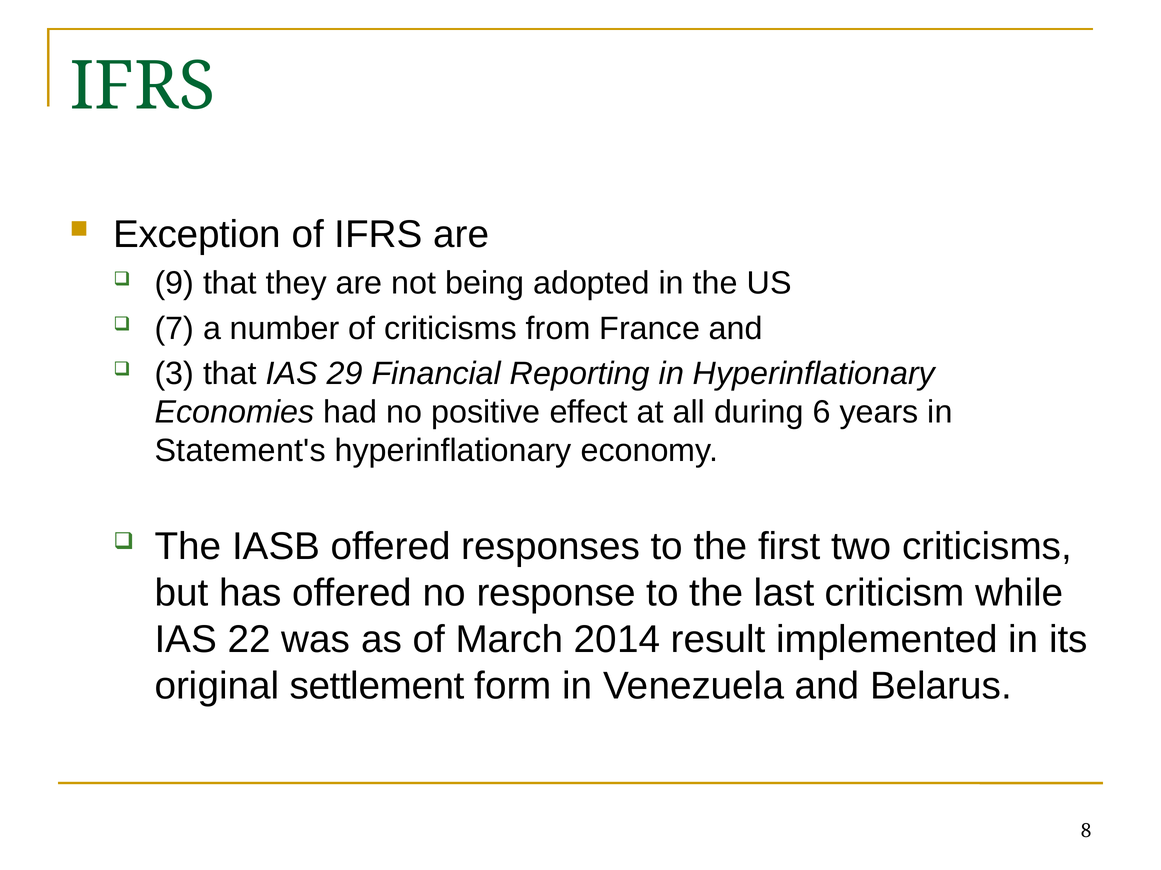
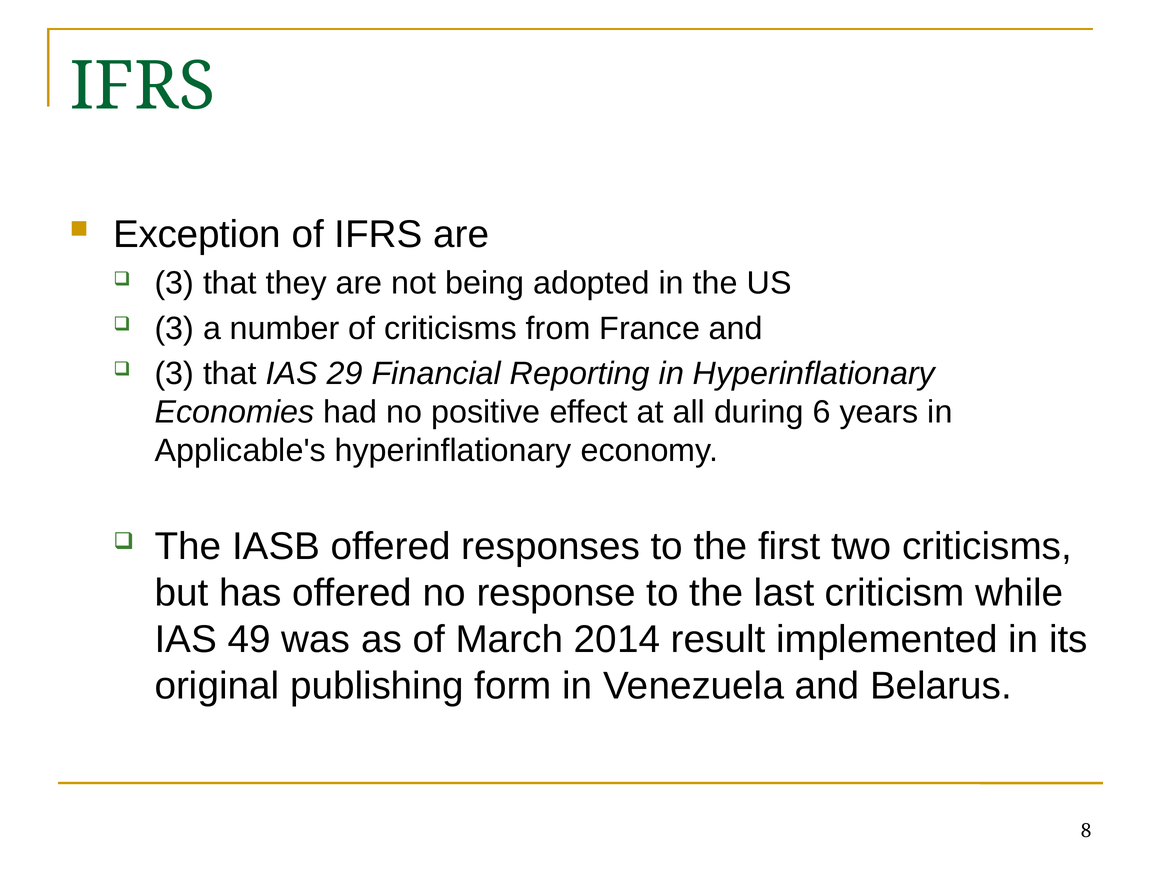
9 at (174, 283): 9 -> 3
7 at (174, 329): 7 -> 3
Statement's: Statement's -> Applicable's
22: 22 -> 49
settlement: settlement -> publishing
